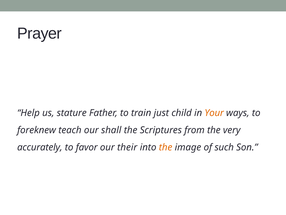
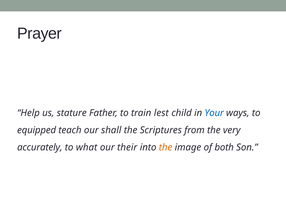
just: just -> lest
Your colour: orange -> blue
foreknew: foreknew -> equipped
favor: favor -> what
such: such -> both
